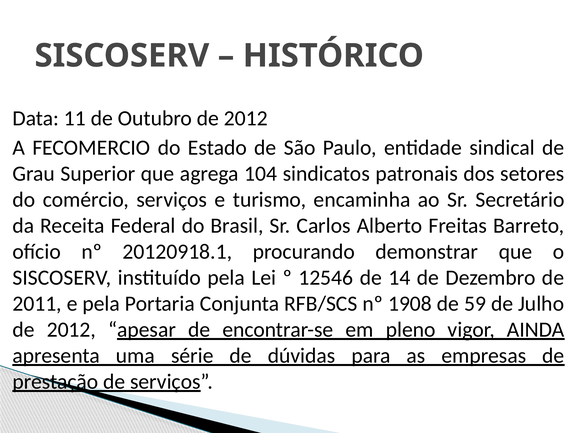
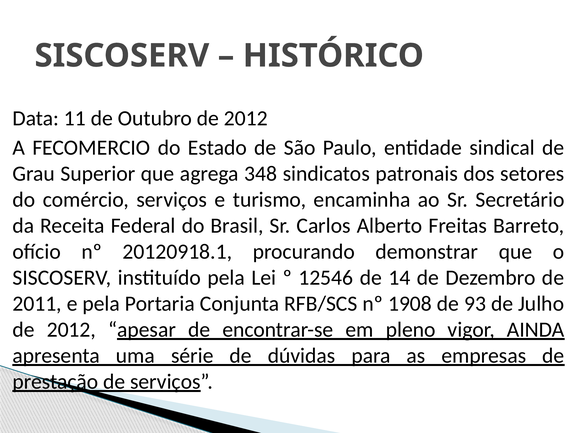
104: 104 -> 348
59: 59 -> 93
